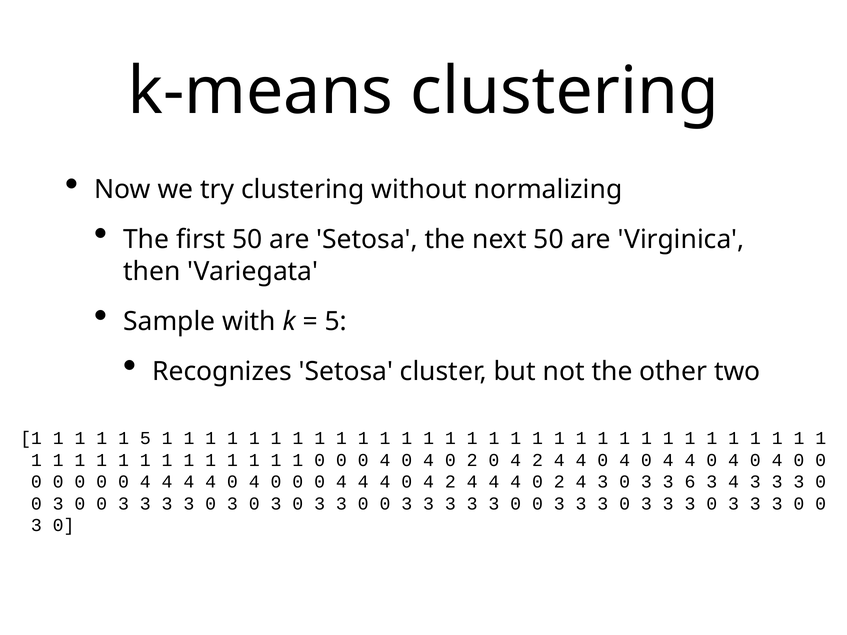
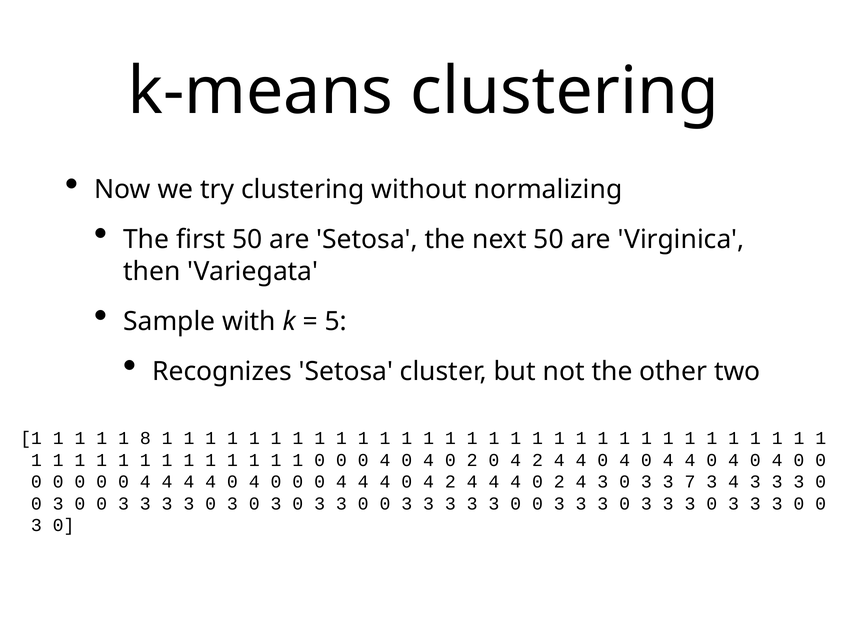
1 5: 5 -> 8
6: 6 -> 7
